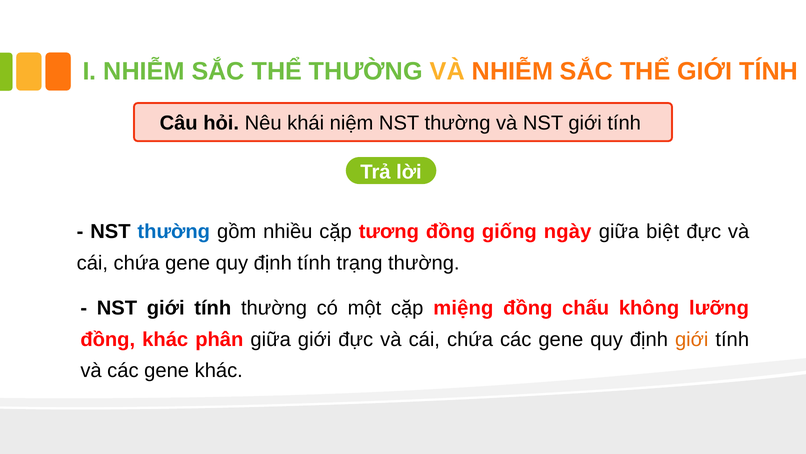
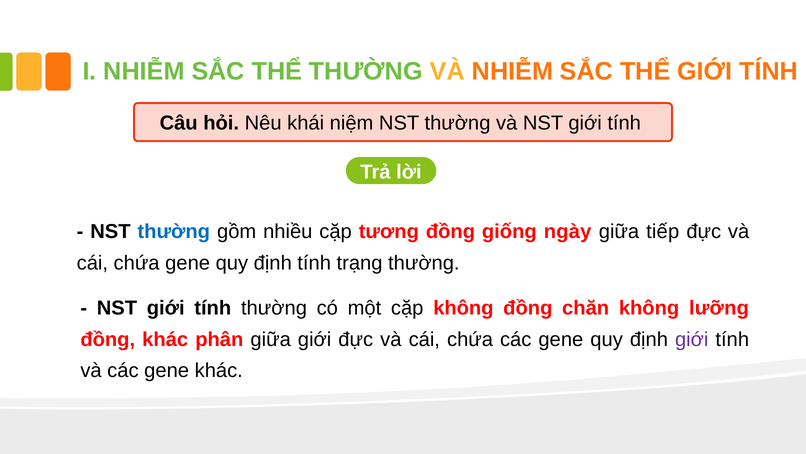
biệt: biệt -> tiếp
cặp miệng: miệng -> không
chấu: chấu -> chăn
giới at (692, 339) colour: orange -> purple
